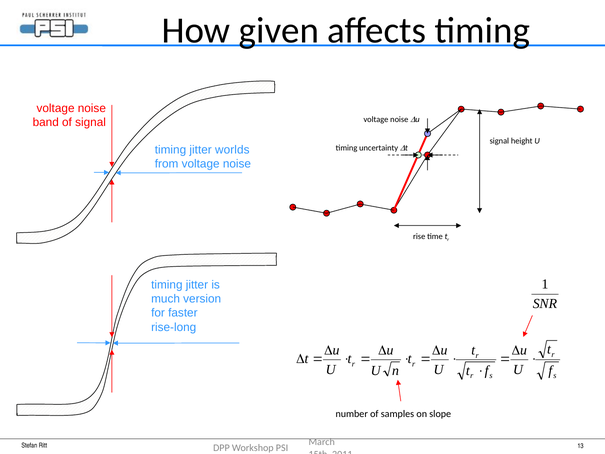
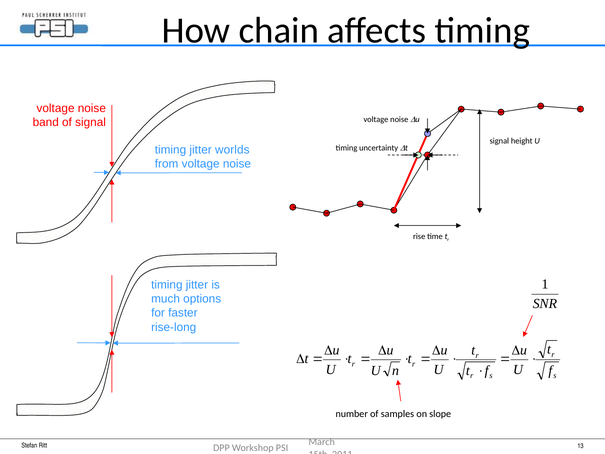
given: given -> chain
version: version -> options
